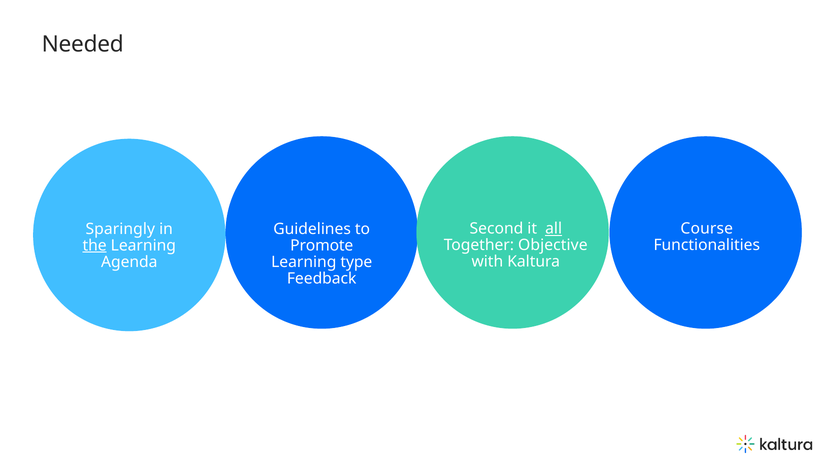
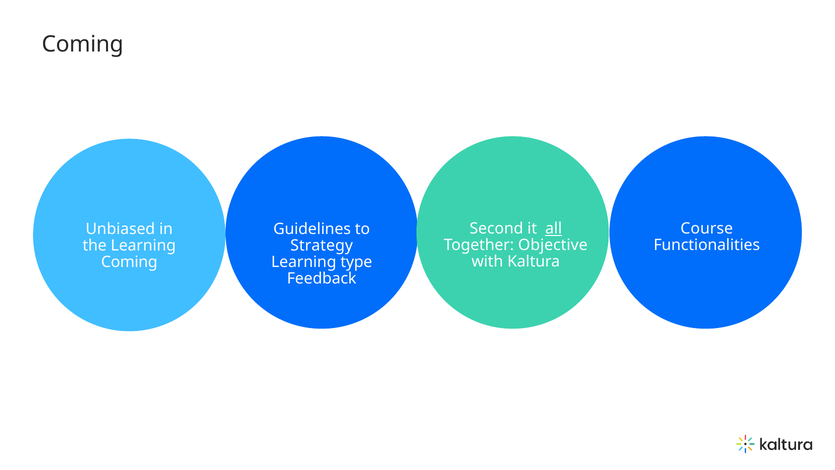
Needed at (83, 44): Needed -> Coming
Sparingly: Sparingly -> Unbiased
the underline: present -> none
Promote: Promote -> Strategy
Agenda at (129, 262): Agenda -> Coming
